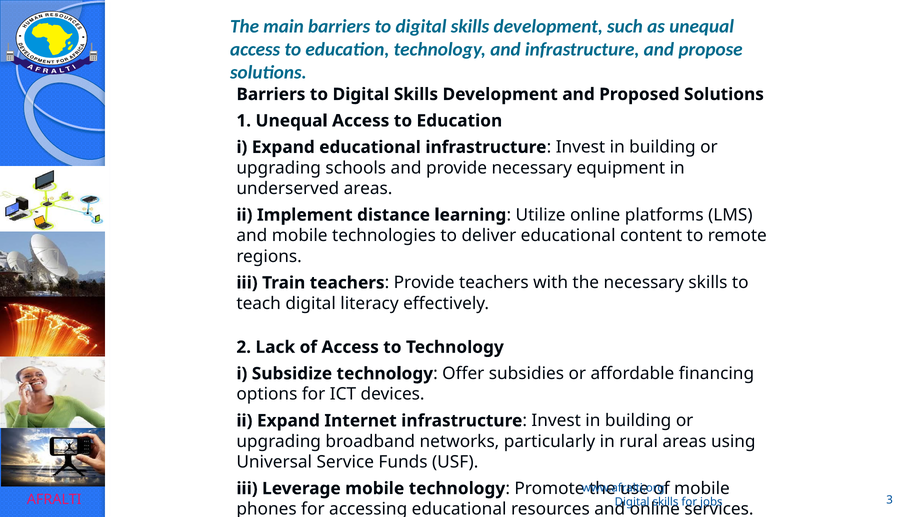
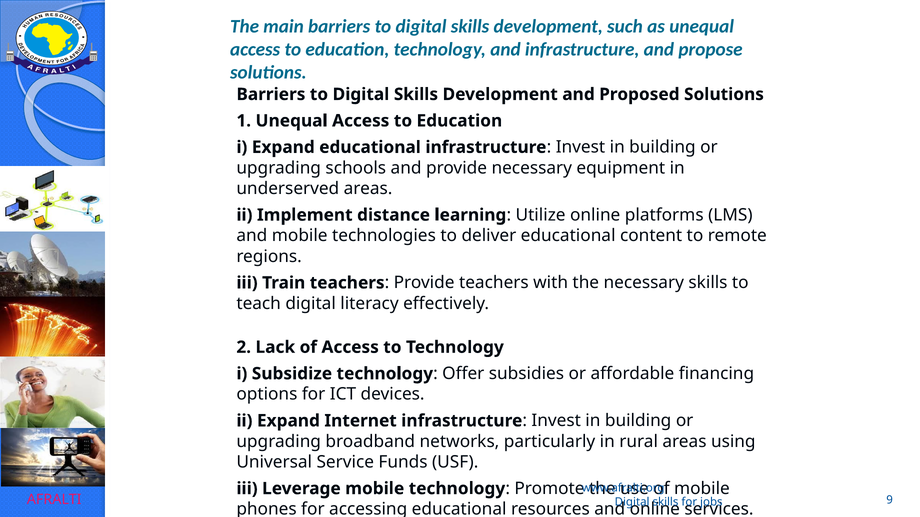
3: 3 -> 9
